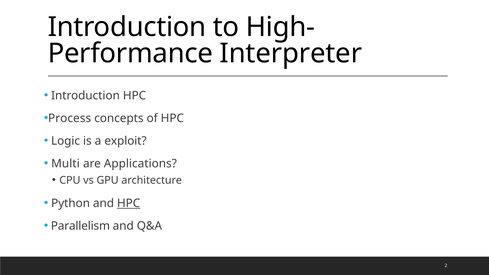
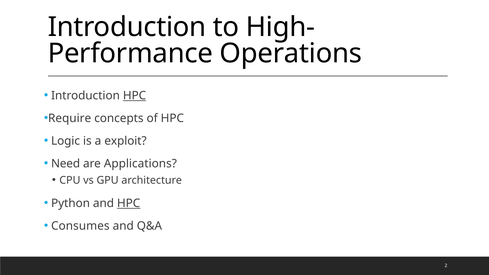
Interpreter: Interpreter -> Operations
HPC at (135, 96) underline: none -> present
Process: Process -> Require
Multi: Multi -> Need
Parallelism: Parallelism -> Consumes
